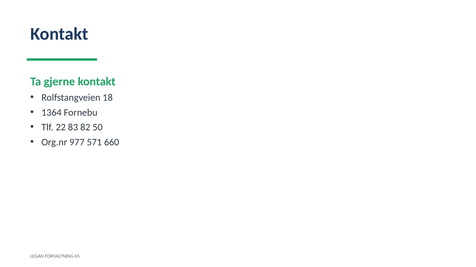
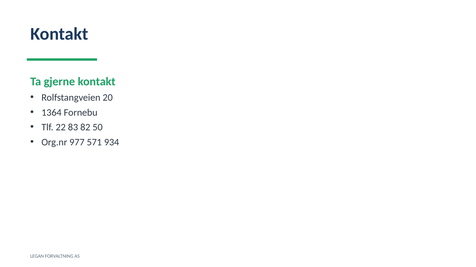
18: 18 -> 20
660: 660 -> 934
